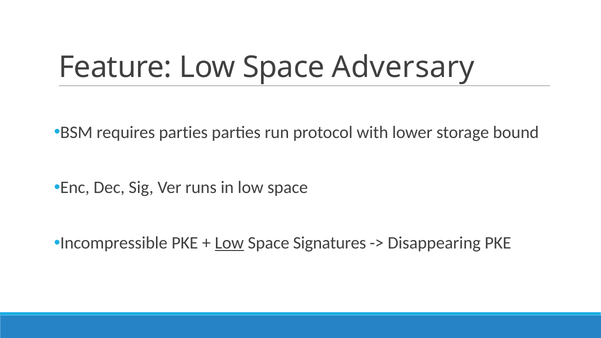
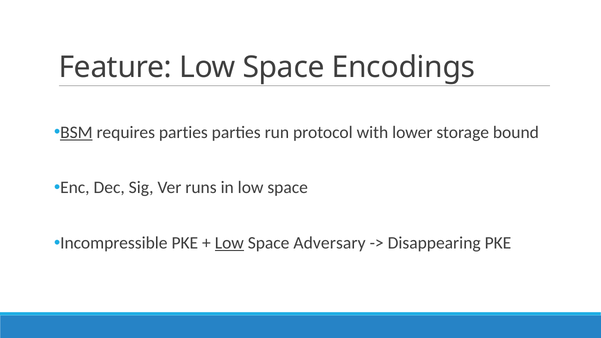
Adversary: Adversary -> Encodings
BSM underline: none -> present
Signatures: Signatures -> Adversary
